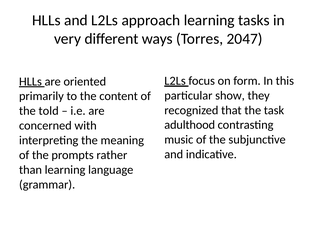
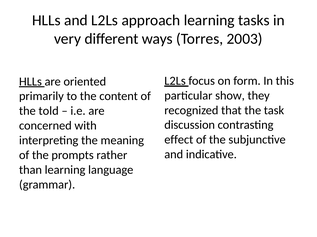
2047: 2047 -> 2003
adulthood: adulthood -> discussion
music: music -> effect
